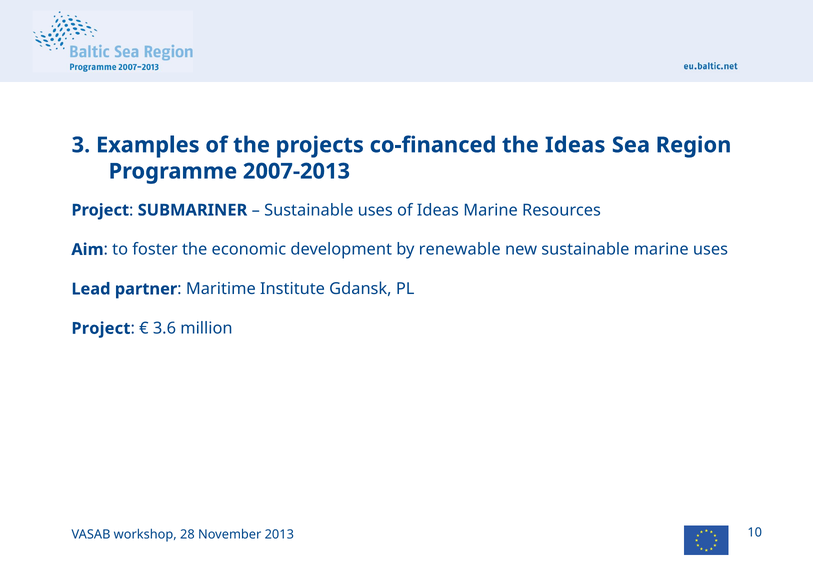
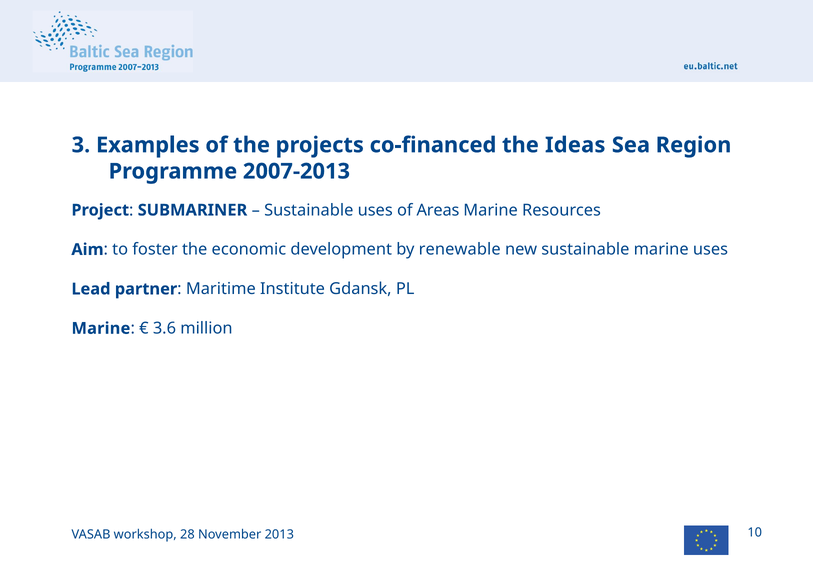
of Ideas: Ideas -> Areas
Project at (101, 328): Project -> Marine
